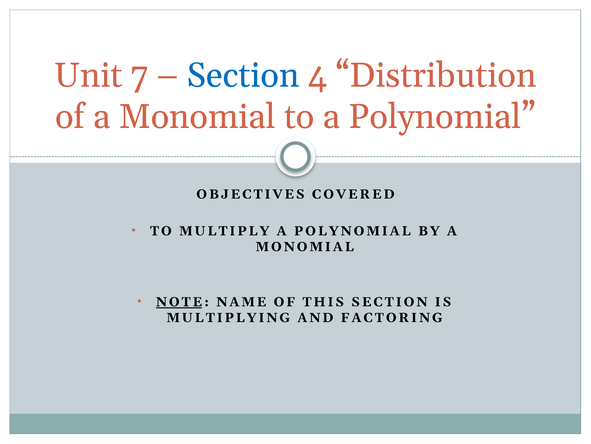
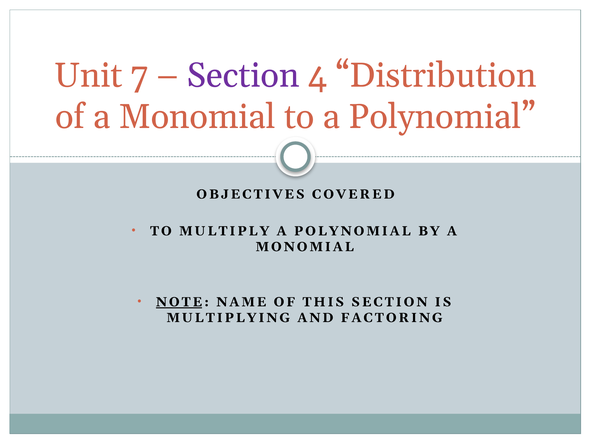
Section at (243, 75) colour: blue -> purple
